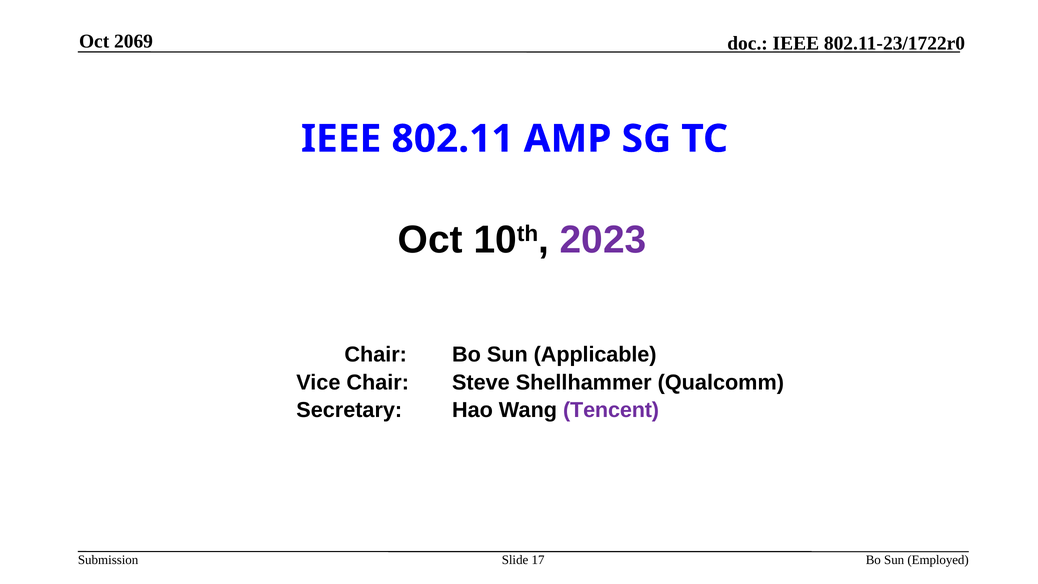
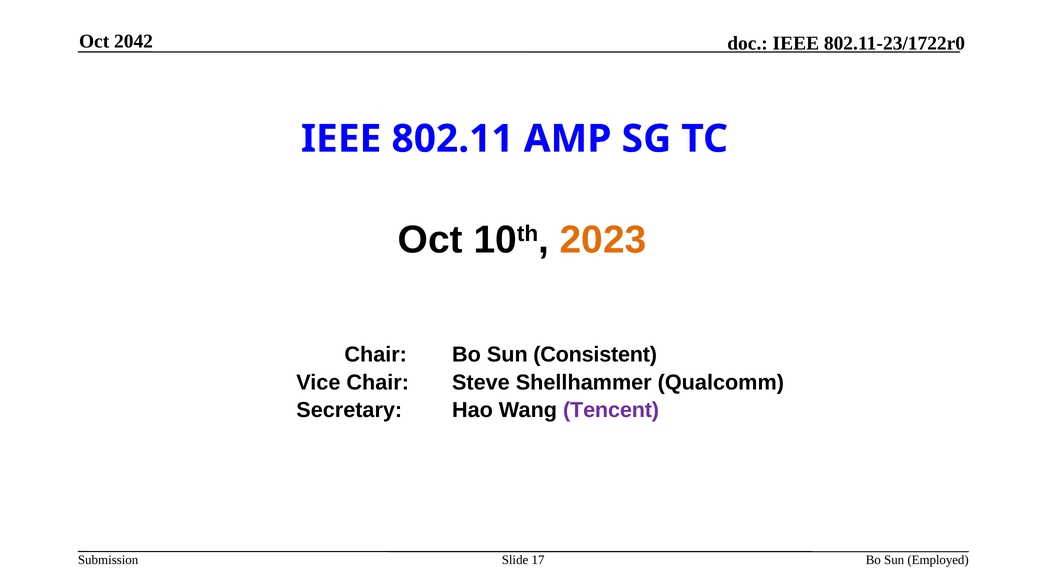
2069: 2069 -> 2042
2023 colour: purple -> orange
Applicable: Applicable -> Consistent
